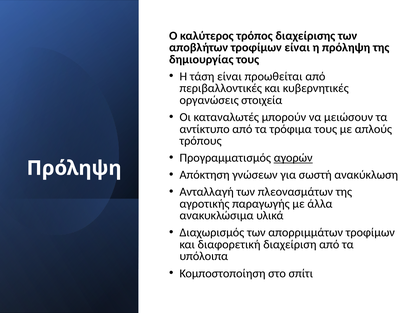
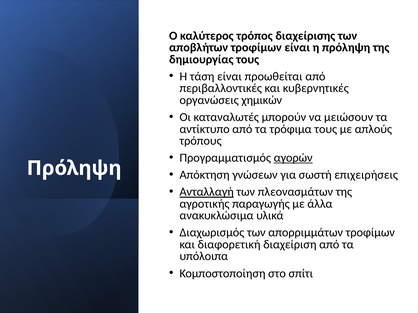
στοιχεία: στοιχεία -> χημικών
ανακύκλωση: ανακύκλωση -> επιχειρήσεις
Ανταλλαγή underline: none -> present
